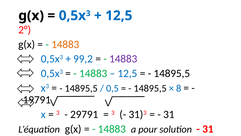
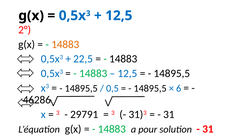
99,2: 99,2 -> 22,5
14883 at (123, 59) colour: purple -> black
8: 8 -> 6
19791: 19791 -> 46286
